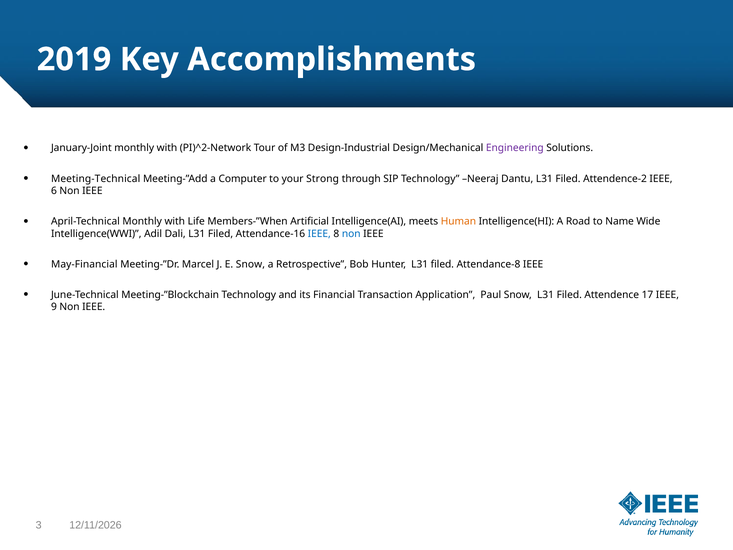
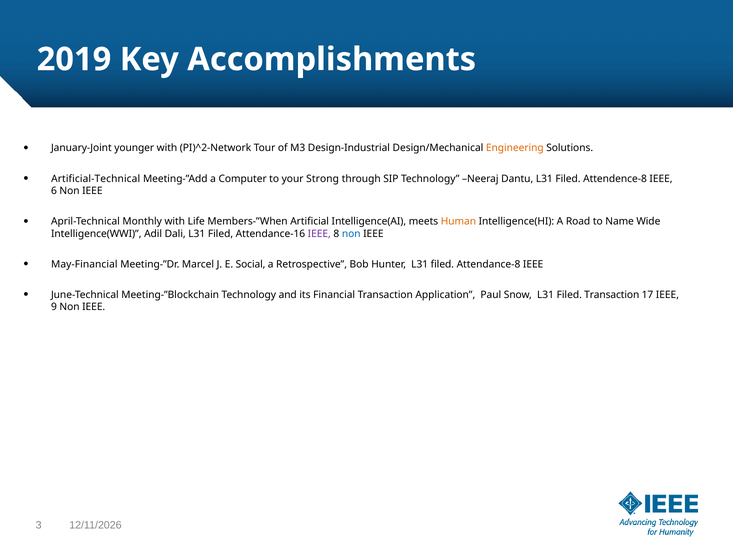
January-Joint monthly: monthly -> younger
Engineering colour: purple -> orange
Meeting-Technical: Meeting-Technical -> Artificial-Technical
Attendence-2: Attendence-2 -> Attendence-8
IEEE at (319, 234) colour: blue -> purple
E Snow: Snow -> Social
Filed Attendence: Attendence -> Transaction
